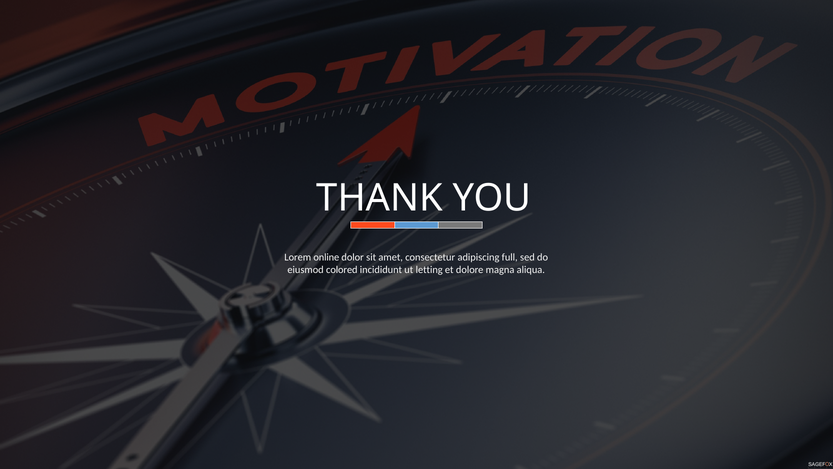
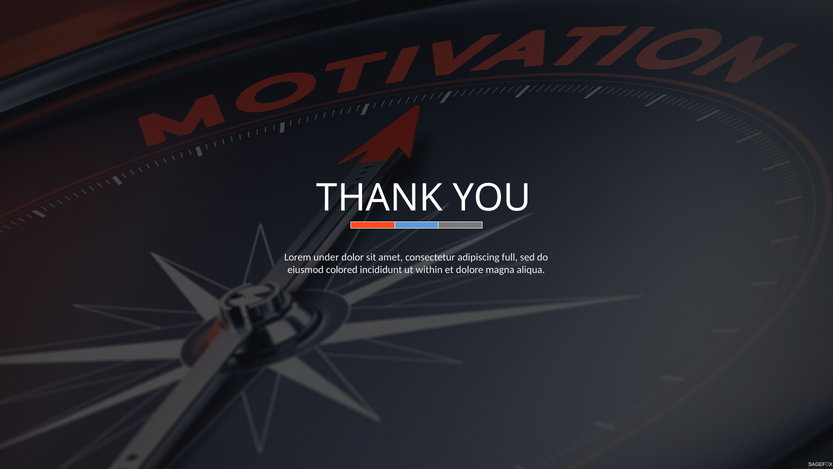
online: online -> under
letting: letting -> within
